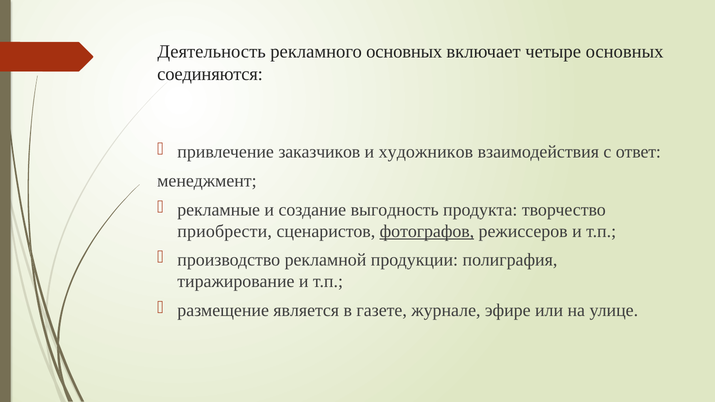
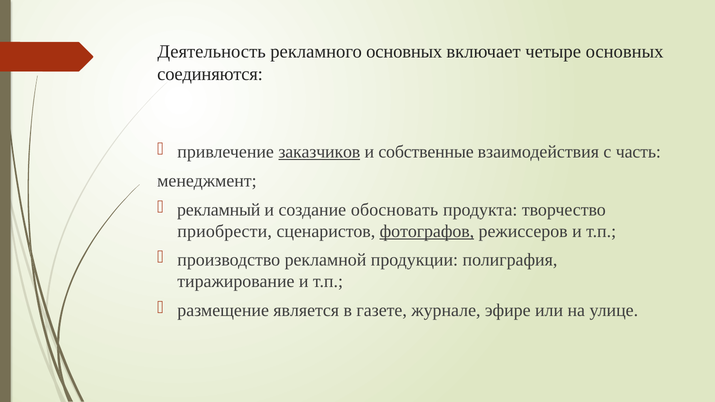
заказчиков underline: none -> present
художников: художников -> собственные
ответ: ответ -> часть
рекламные: рекламные -> рекламный
выгодность: выгодность -> обосновать
